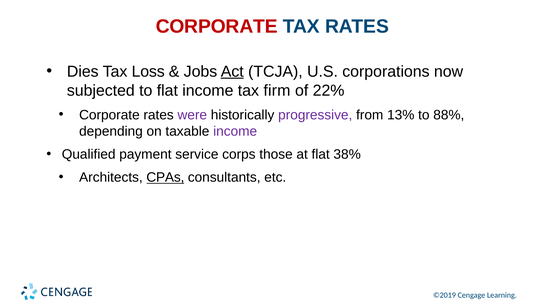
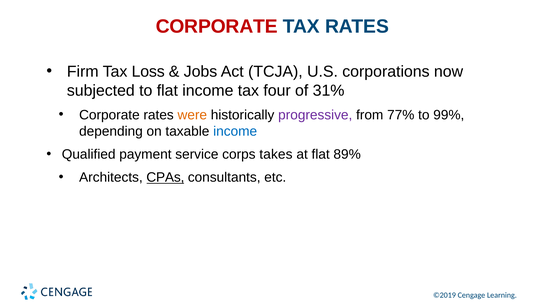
Dies: Dies -> Firm
Act underline: present -> none
firm: firm -> four
22%: 22% -> 31%
were colour: purple -> orange
13%: 13% -> 77%
88%: 88% -> 99%
income at (235, 131) colour: purple -> blue
those: those -> takes
38%: 38% -> 89%
